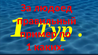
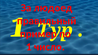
каких: каких -> число
